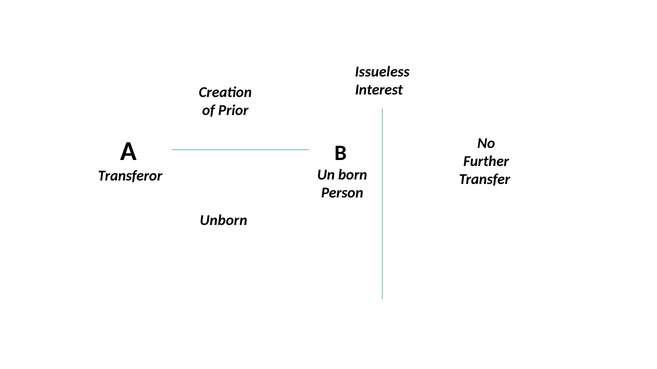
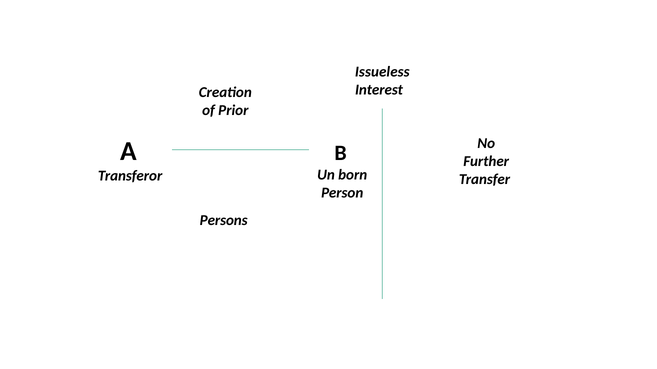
Unborn: Unborn -> Persons
